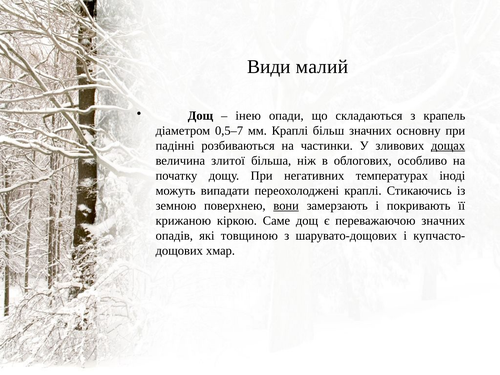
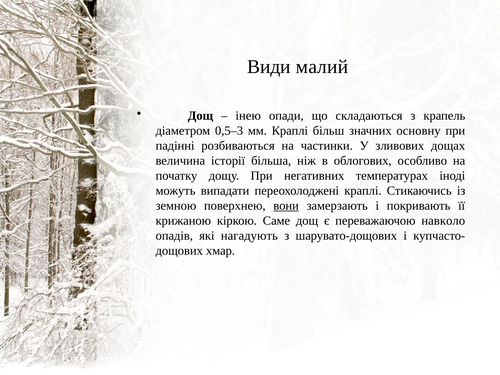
0,5–7: 0,5–7 -> 0,5–3
дощах underline: present -> none
злитої: злитої -> історії
переважаючою значних: значних -> навколо
товщиною: товщиною -> нагадують
